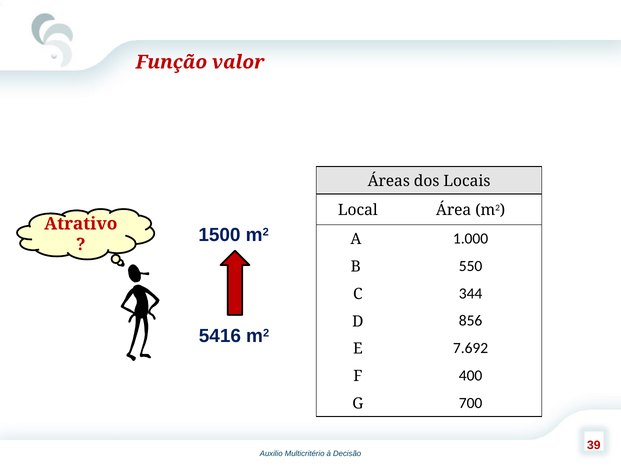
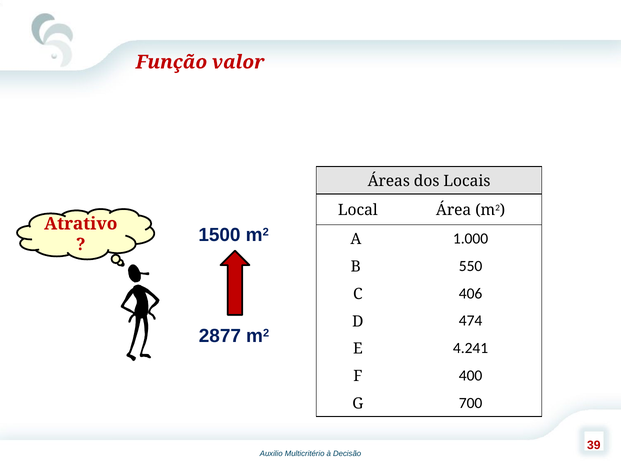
344: 344 -> 406
856: 856 -> 474
5416: 5416 -> 2877
7.692: 7.692 -> 4.241
